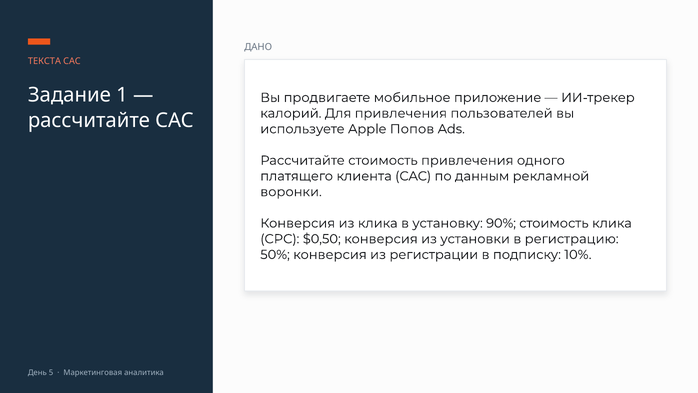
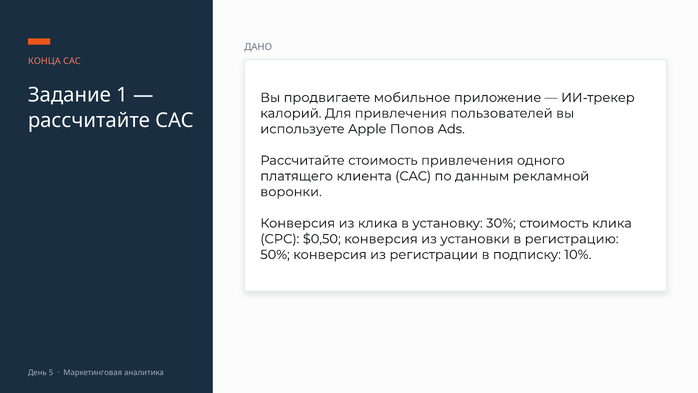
ТЕКСТА: ТЕКСТА -> КОНЦА
90%: 90% -> 30%
